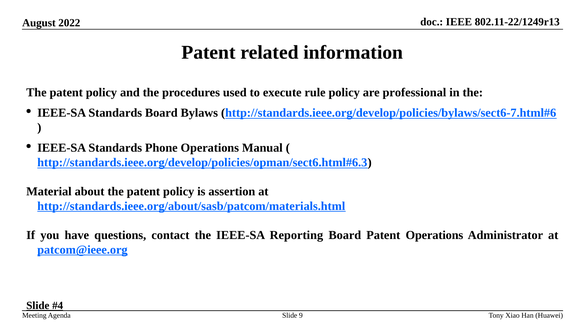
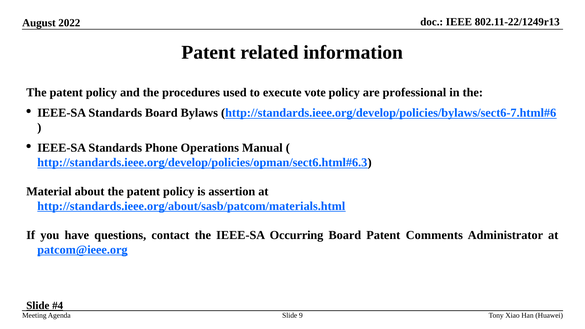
rule: rule -> vote
Reporting: Reporting -> Occurring
Patent Operations: Operations -> Comments
